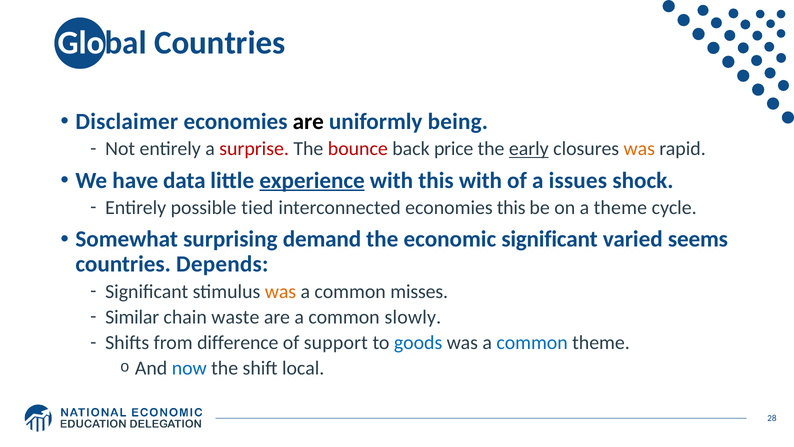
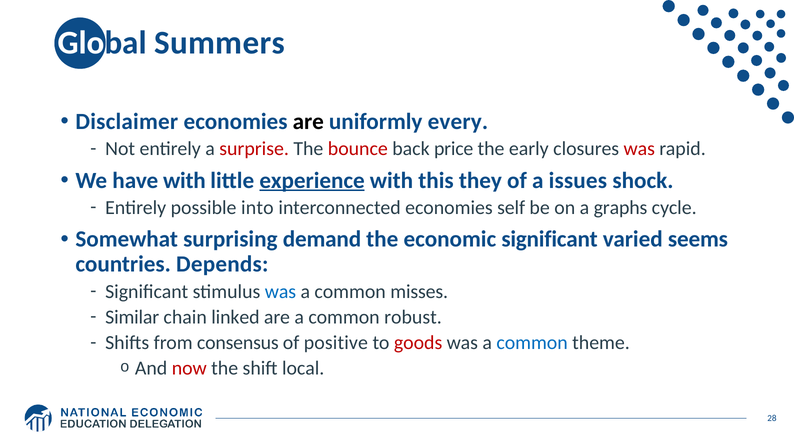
Global Countries: Countries -> Summers
being: being -> every
early underline: present -> none
was at (639, 149) colour: orange -> red
have data: data -> with
this with: with -> they
tied: tied -> into
economies this: this -> self
a theme: theme -> graphs
was at (280, 291) colour: orange -> blue
waste: waste -> linked
slowly: slowly -> robust
difference: difference -> consensus
support: support -> positive
goods colour: blue -> red
now colour: blue -> red
